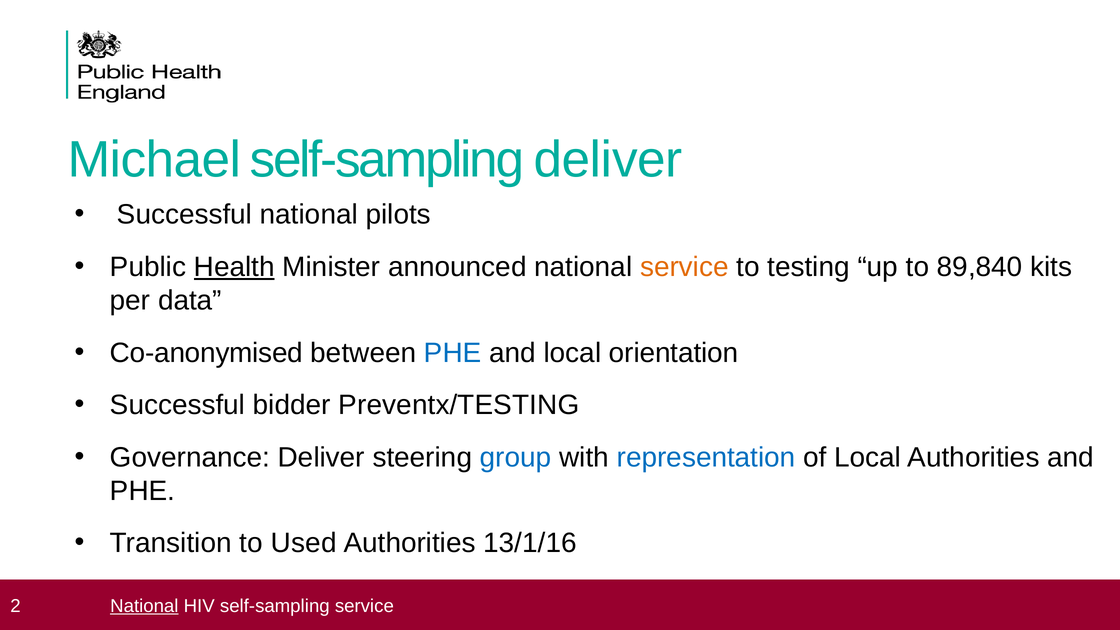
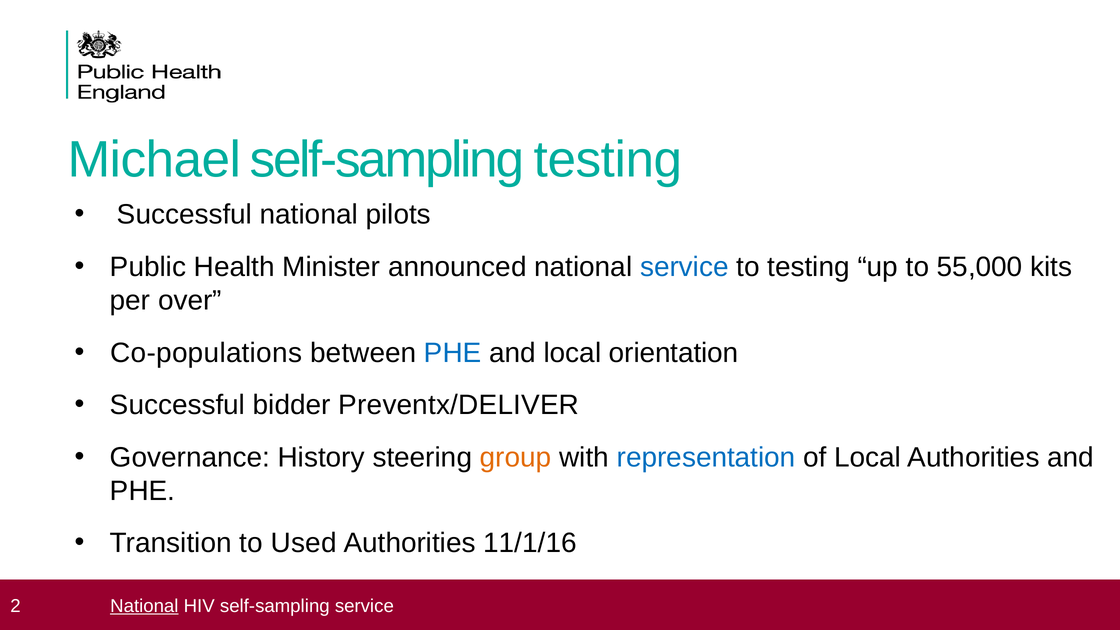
self-sampling deliver: deliver -> testing
Health underline: present -> none
service at (684, 267) colour: orange -> blue
89,840: 89,840 -> 55,000
data: data -> over
Co-anonymised: Co-anonymised -> Co-populations
Preventx/TESTING: Preventx/TESTING -> Preventx/DELIVER
Governance Deliver: Deliver -> History
group colour: blue -> orange
13/1/16: 13/1/16 -> 11/1/16
